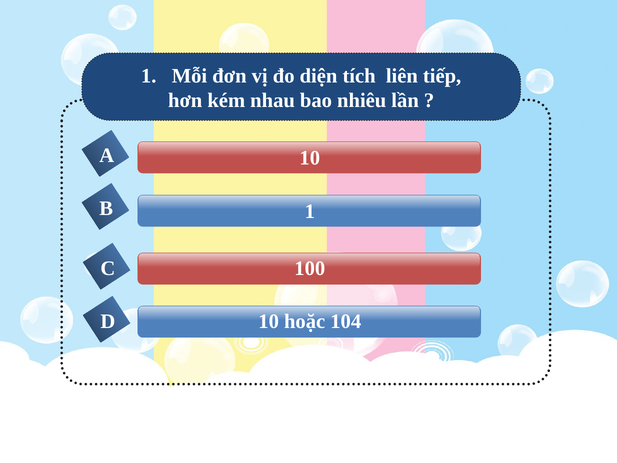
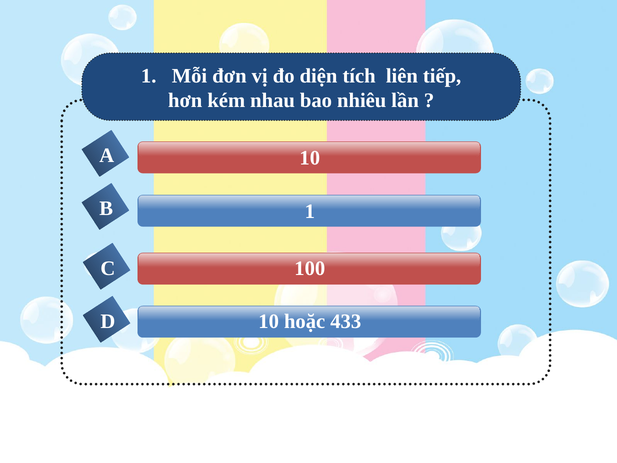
104: 104 -> 433
